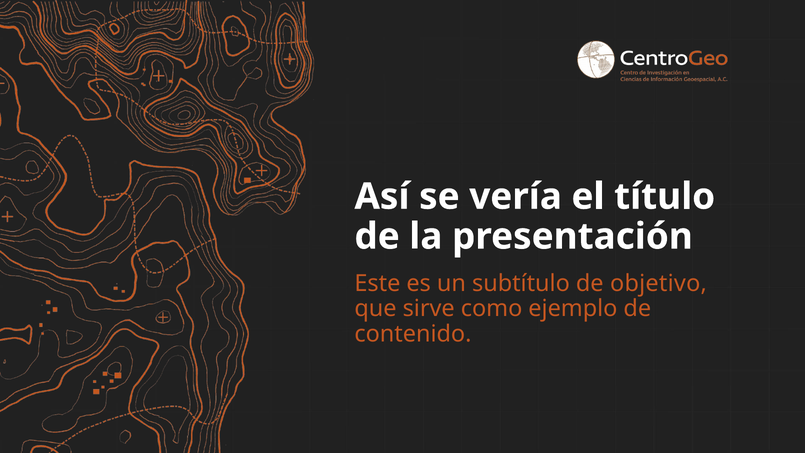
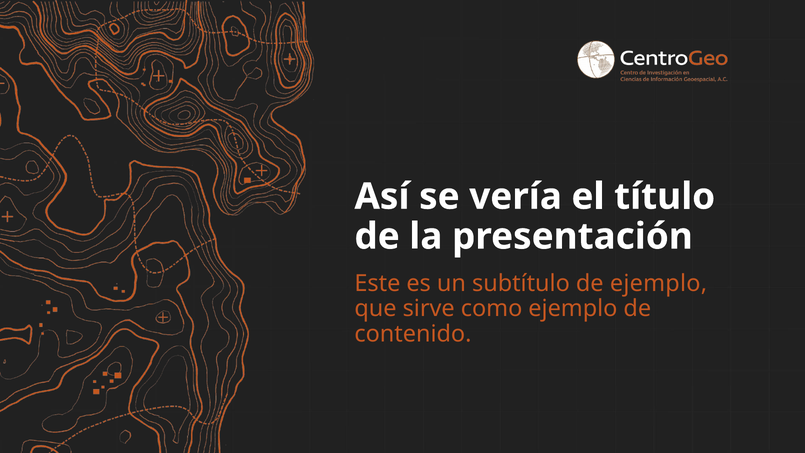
de objetivo: objetivo -> ejemplo
